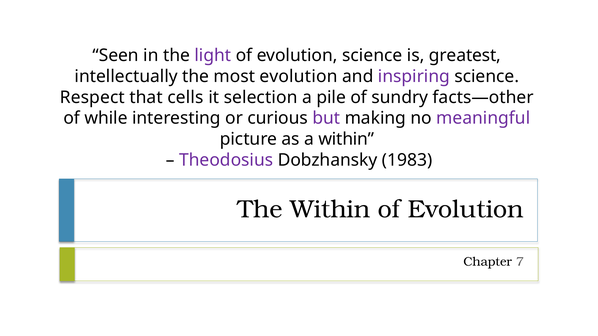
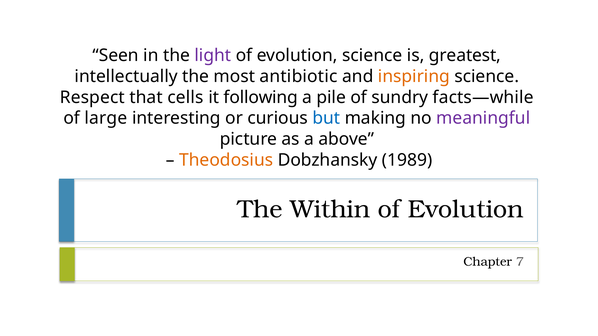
most evolution: evolution -> antibiotic
inspiring colour: purple -> orange
selection: selection -> following
facts―other: facts―other -> facts―while
while: while -> large
but colour: purple -> blue
a within: within -> above
Theodosius colour: purple -> orange
1983: 1983 -> 1989
